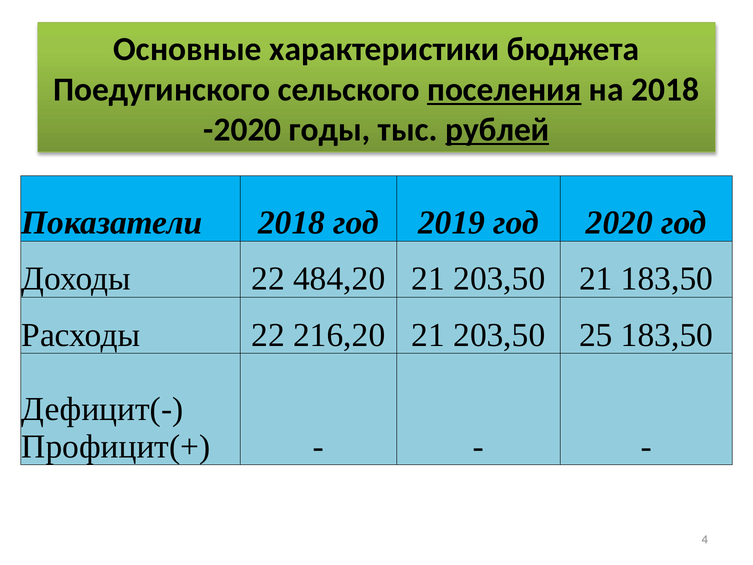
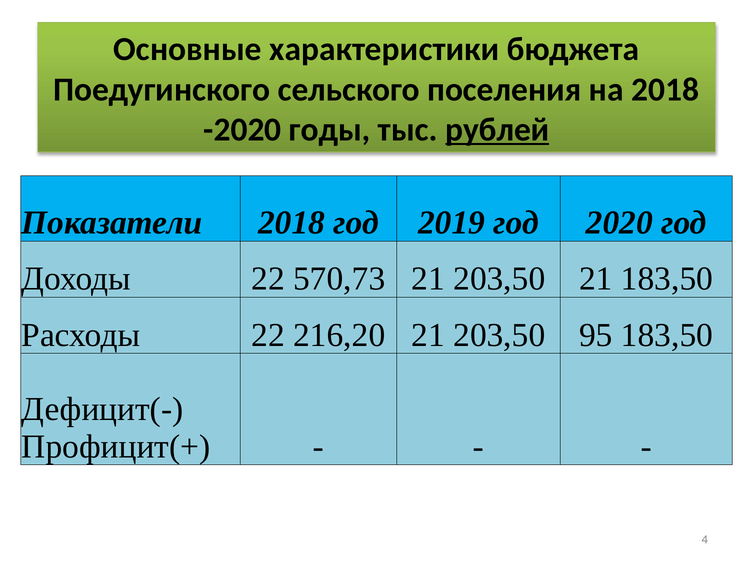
поселения underline: present -> none
484,20: 484,20 -> 570,73
25: 25 -> 95
